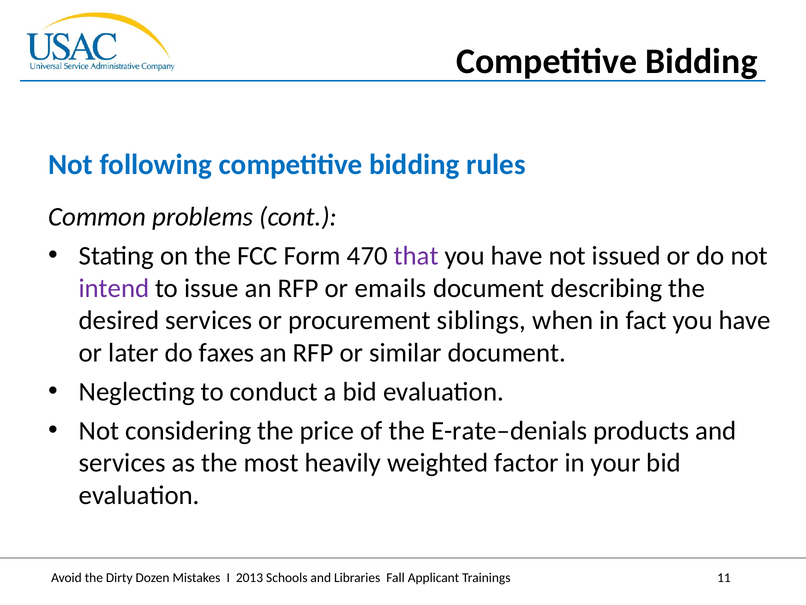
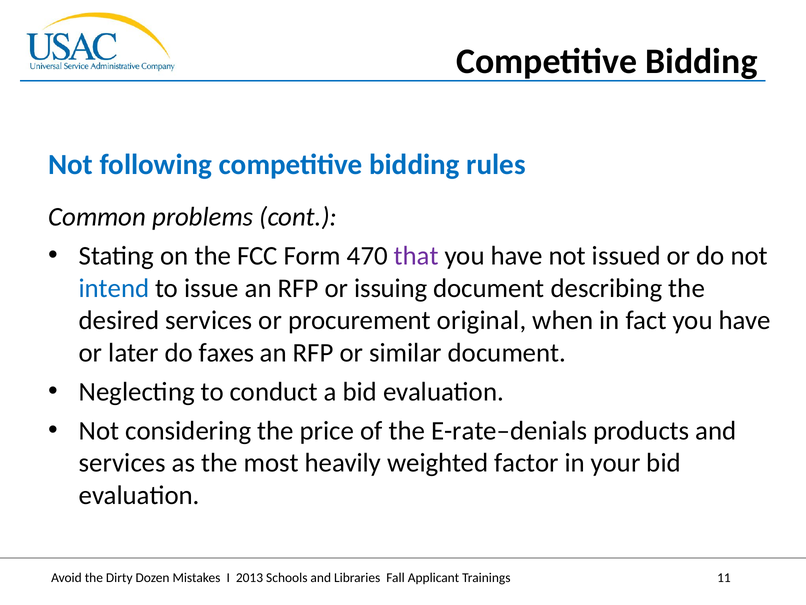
intend colour: purple -> blue
emails: emails -> issuing
siblings: siblings -> original
